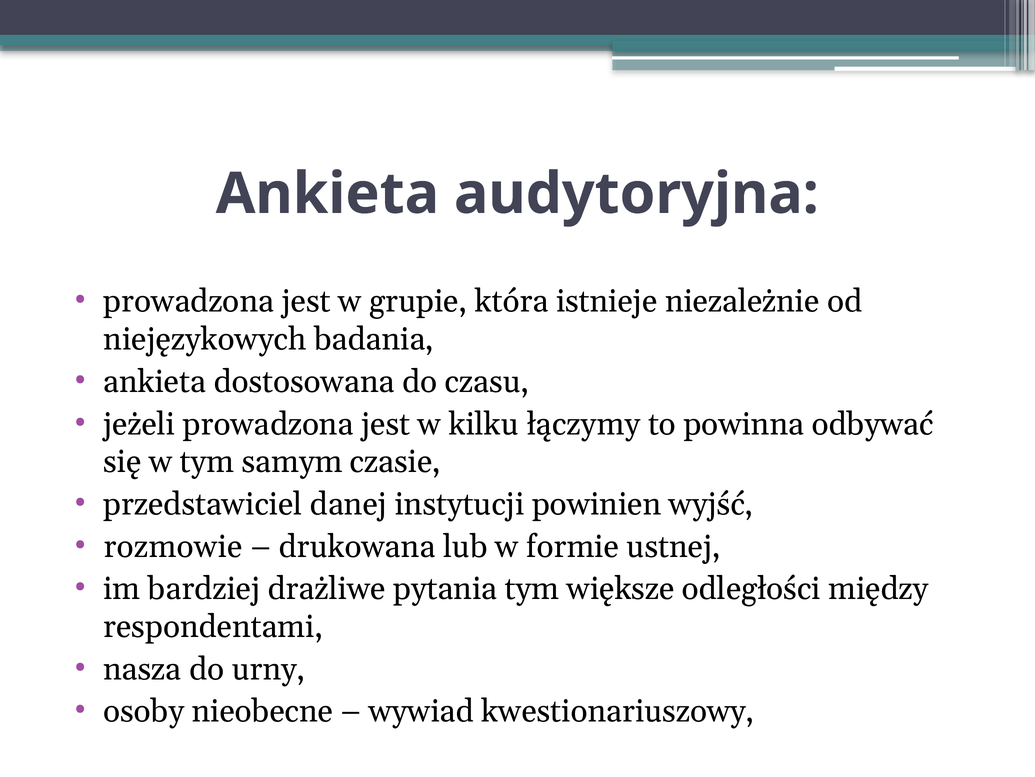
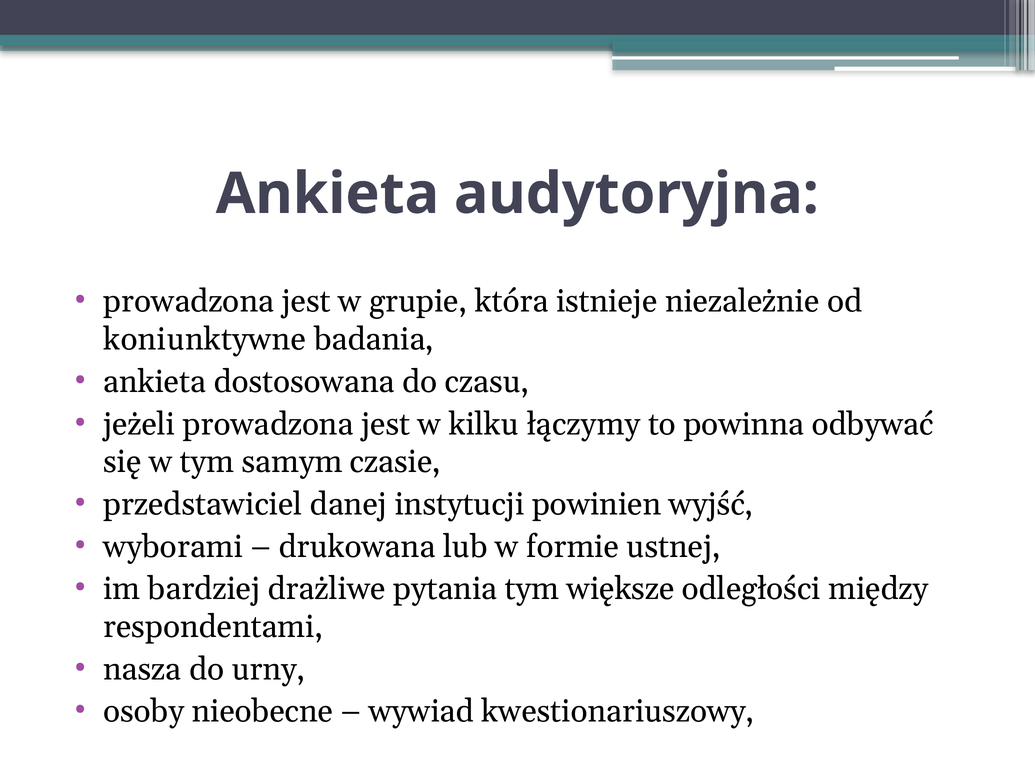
niejęzykowych: niejęzykowych -> koniunktywne
rozmowie: rozmowie -> wyborami
